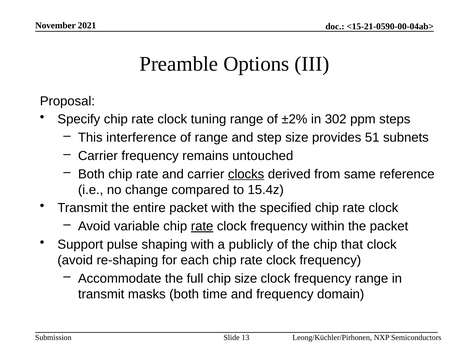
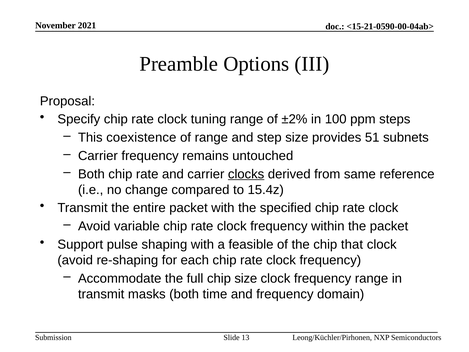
302: 302 -> 100
interference: interference -> coexistence
rate at (202, 226) underline: present -> none
publicly: publicly -> feasible
